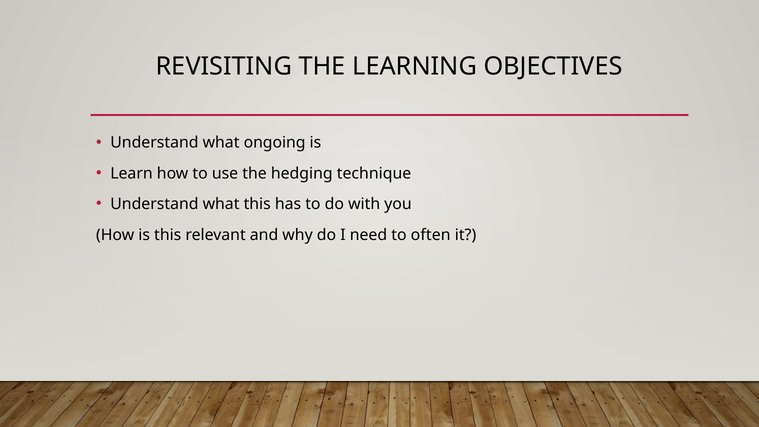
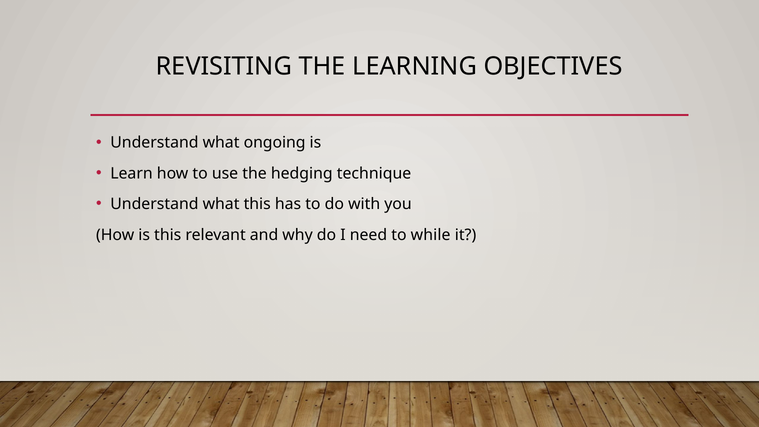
often: often -> while
